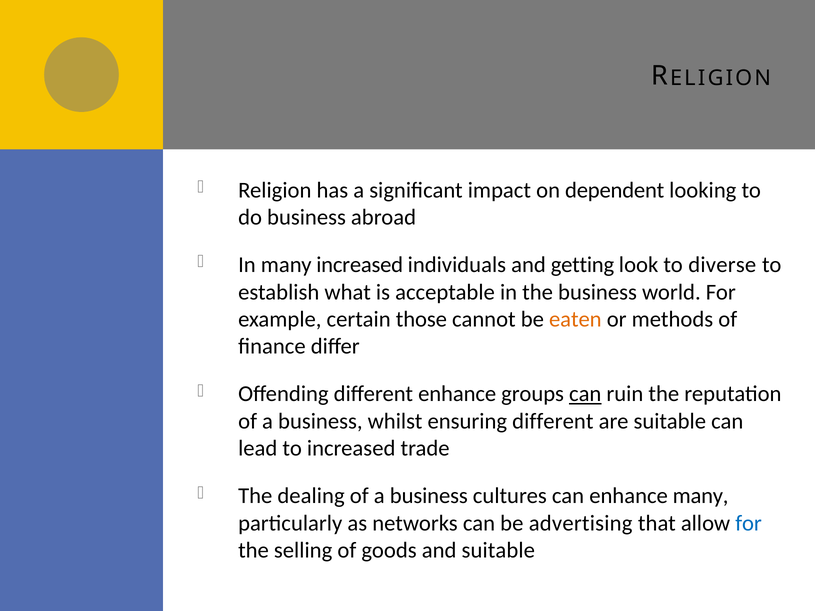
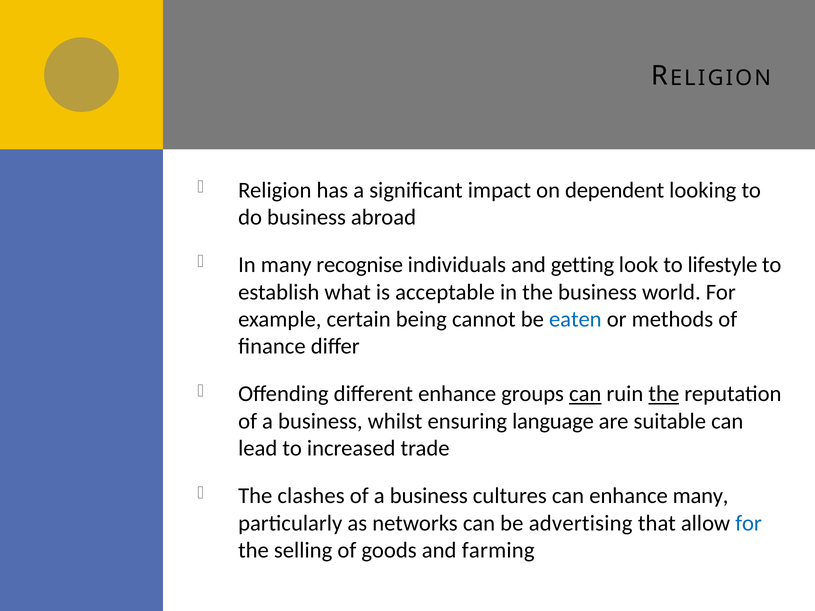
many increased: increased -> recognise
diverse: diverse -> lifestyle
those: those -> being
eaten colour: orange -> blue
the at (664, 394) underline: none -> present
ensuring different: different -> language
dealing: dealing -> clashes
and suitable: suitable -> farming
